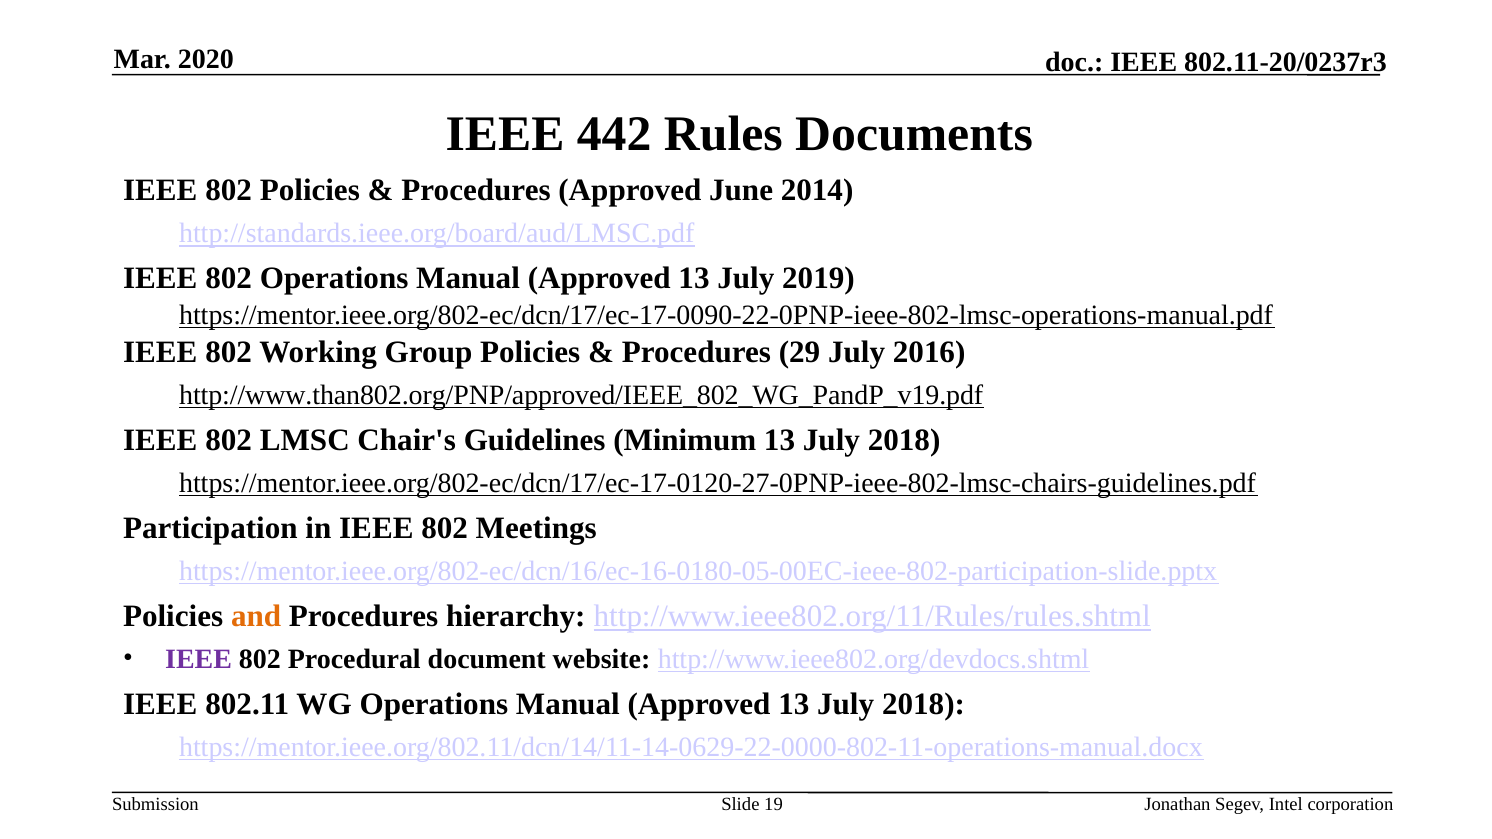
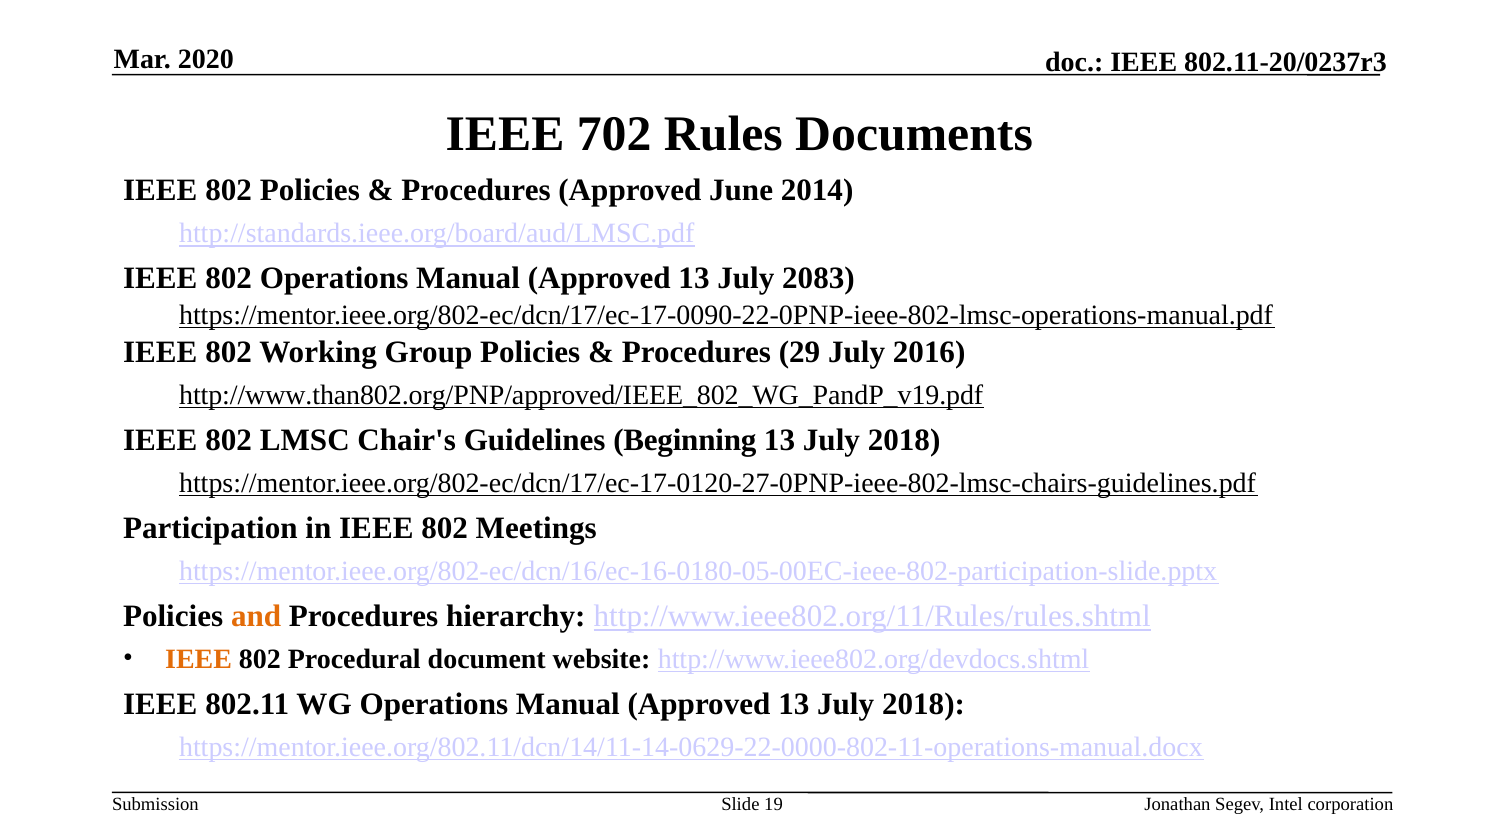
442: 442 -> 702
2019: 2019 -> 2083
Minimum: Minimum -> Beginning
IEEE at (199, 659) colour: purple -> orange
